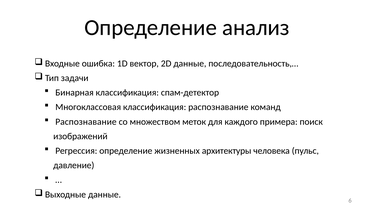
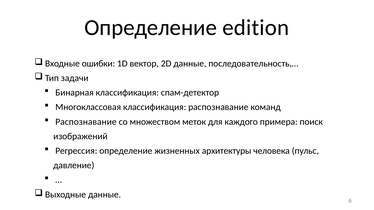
анализ: анализ -> edition
ошибка: ошибка -> ошибки
